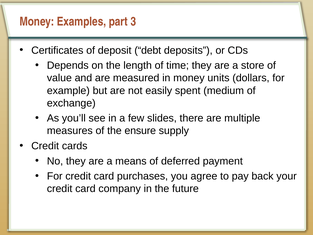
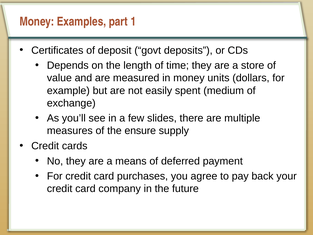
3: 3 -> 1
debt: debt -> govt
